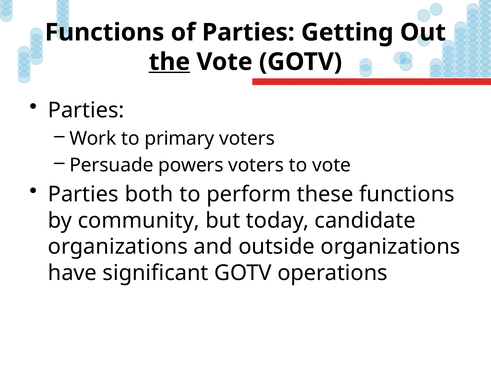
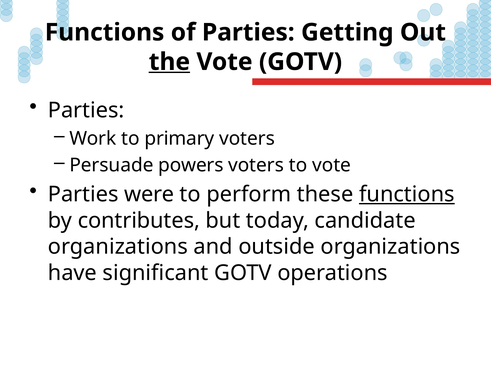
both: both -> were
functions at (407, 194) underline: none -> present
community: community -> contributes
